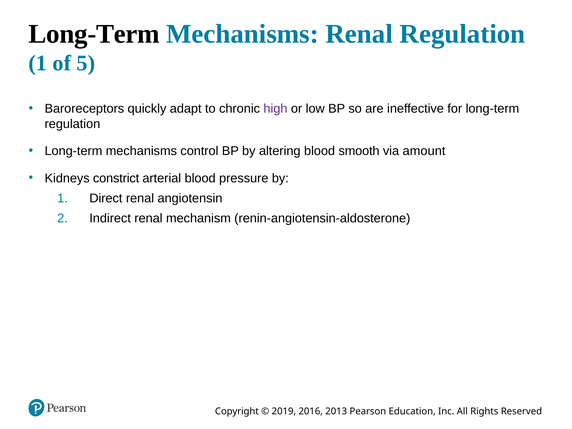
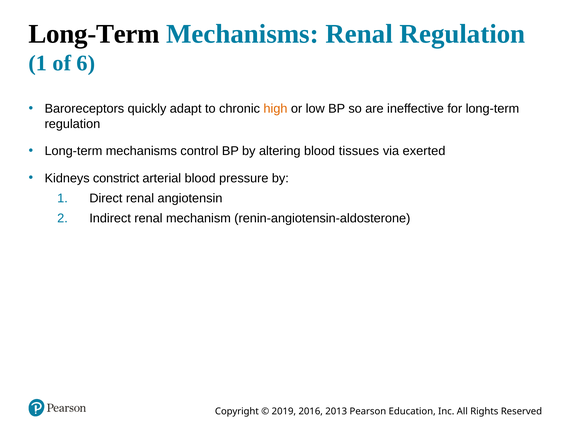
5: 5 -> 6
high colour: purple -> orange
smooth: smooth -> tissues
amount: amount -> exerted
